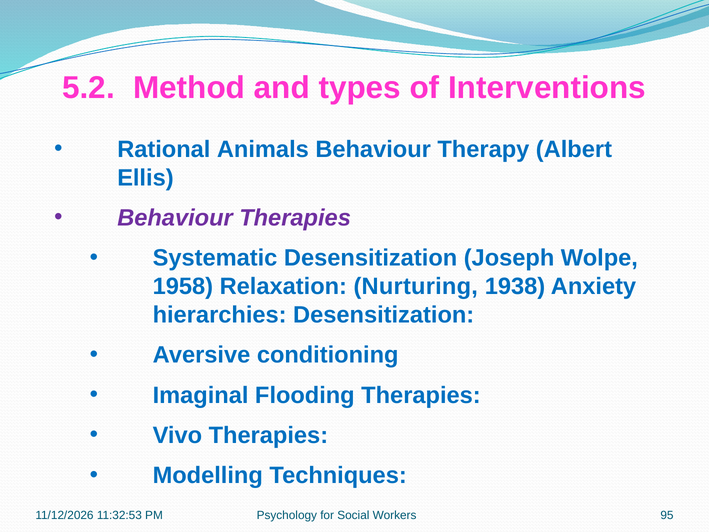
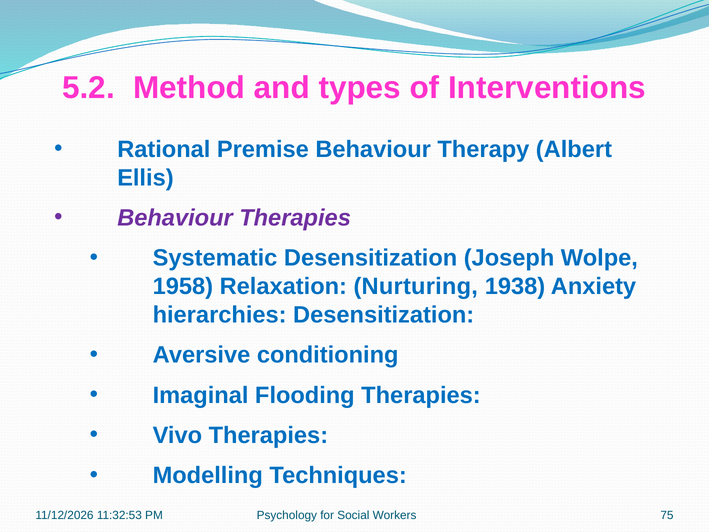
Animals: Animals -> Premise
95: 95 -> 75
